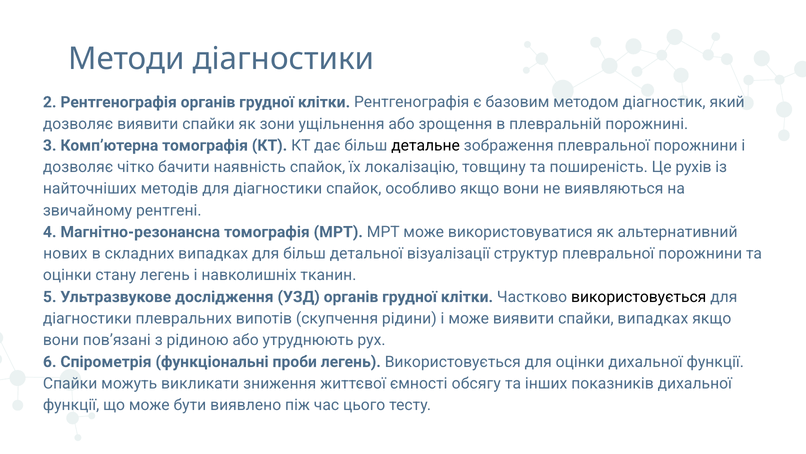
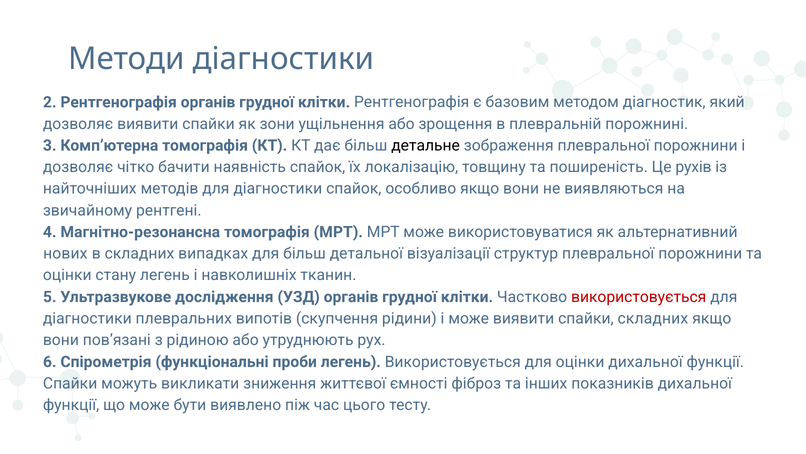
використовується at (639, 297) colour: black -> red
спайки випадках: випадках -> складних
обсягу: обсягу -> фіброз
